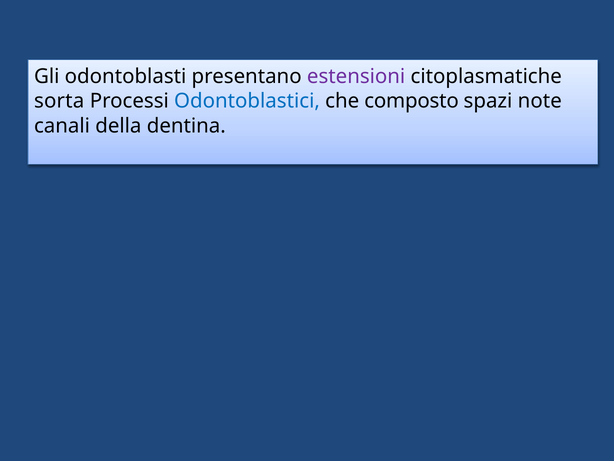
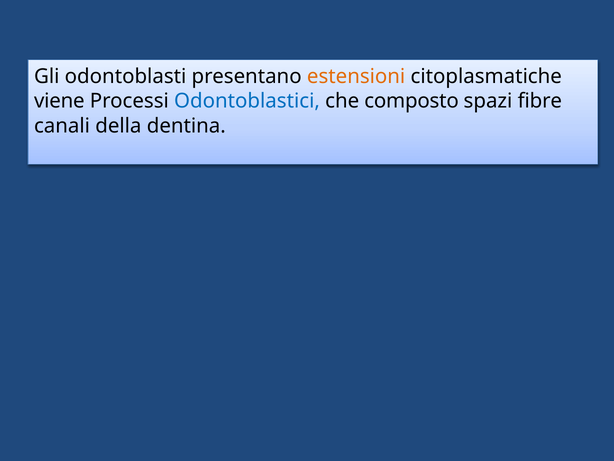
estensioni colour: purple -> orange
sorta: sorta -> viene
note: note -> fibre
